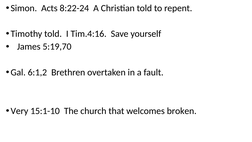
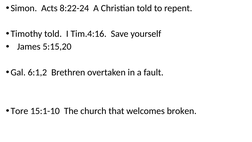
5:19,70: 5:19,70 -> 5:15,20
Very: Very -> Tore
